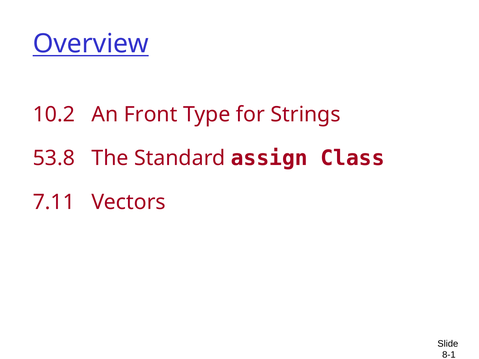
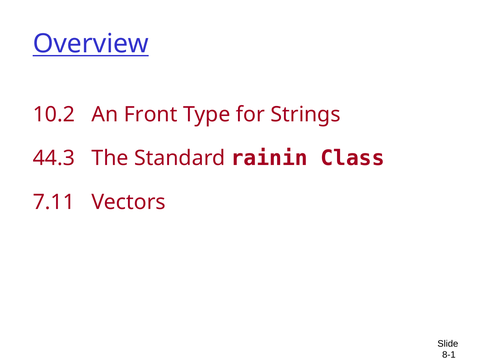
53.8: 53.8 -> 44.3
assign: assign -> rainin
